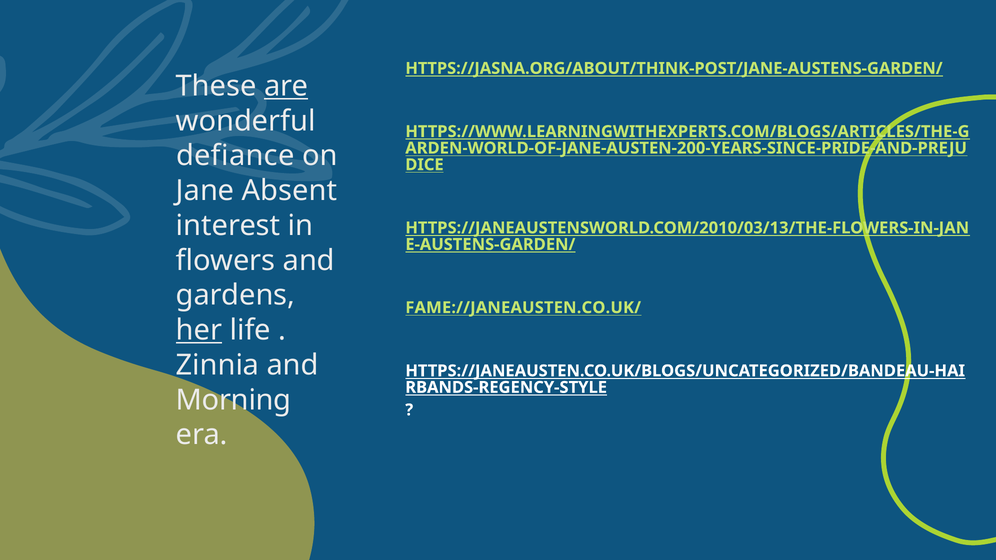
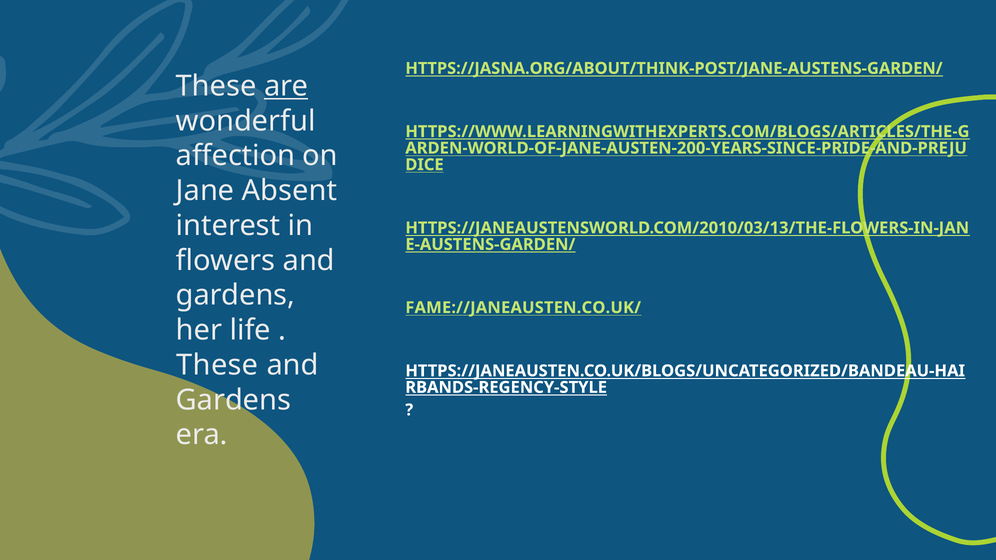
defiance: defiance -> affection
her underline: present -> none
Zinnia at (218, 365): Zinnia -> These
Morning at (234, 400): Morning -> Gardens
